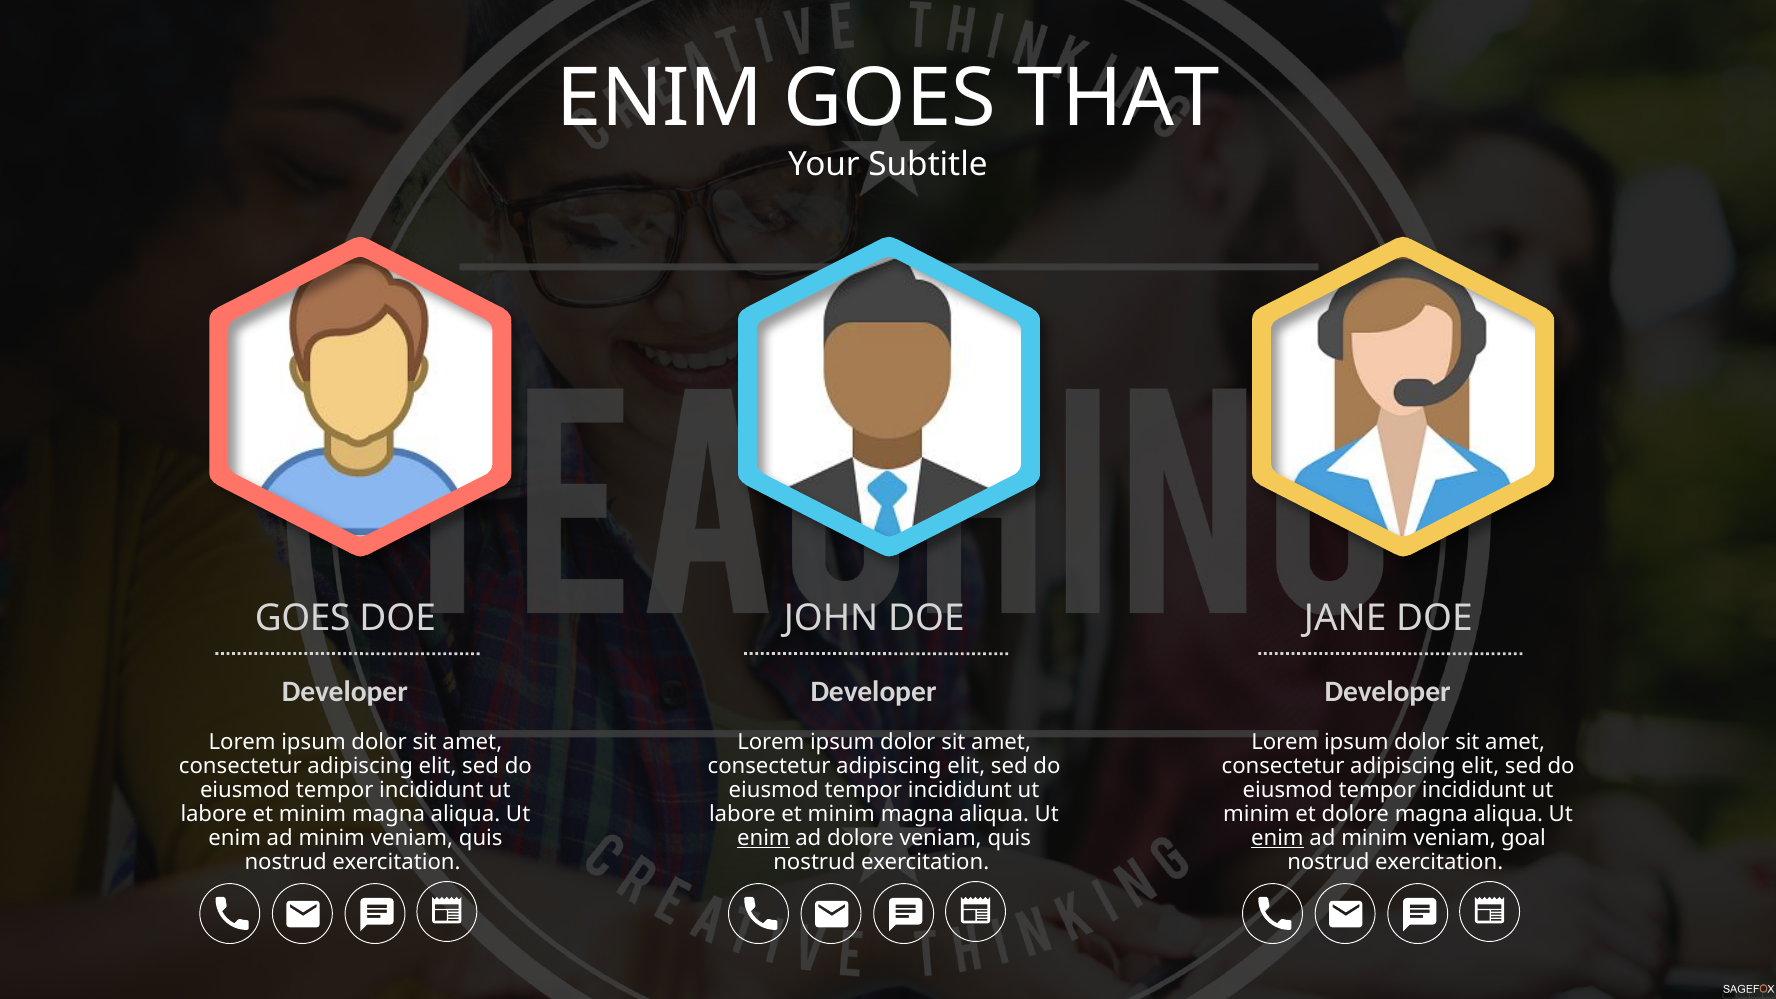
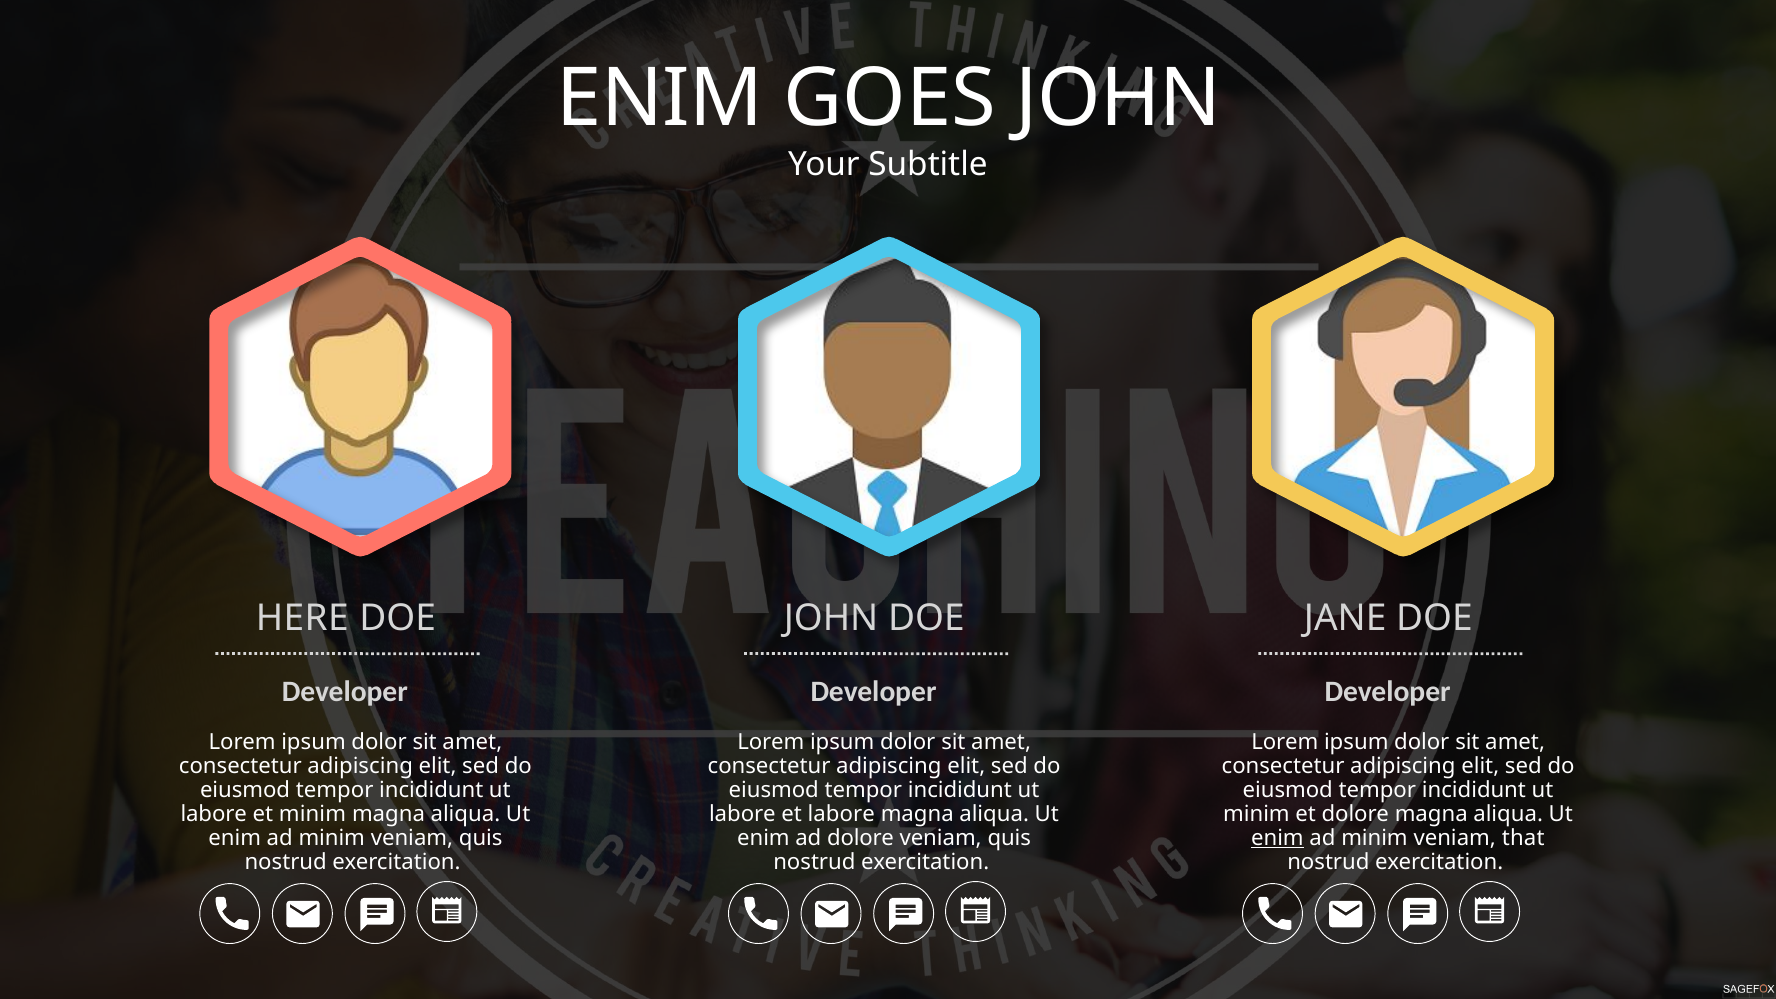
GOES THAT: THAT -> JOHN
GOES at (303, 618): GOES -> HERE
minim at (841, 814): minim -> labore
enim at (763, 838) underline: present -> none
goal: goal -> that
